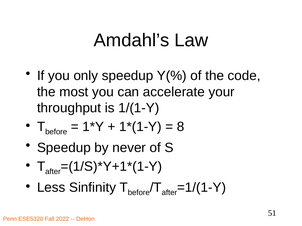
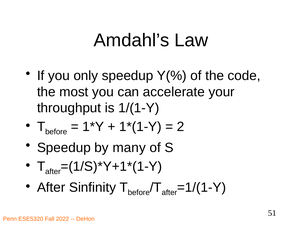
8: 8 -> 2
never: never -> many
Less at (51, 188): Less -> After
